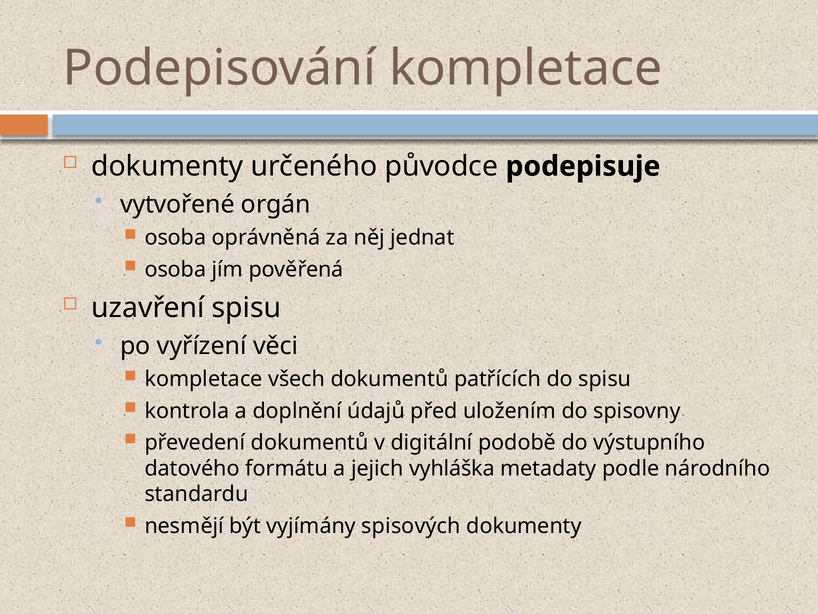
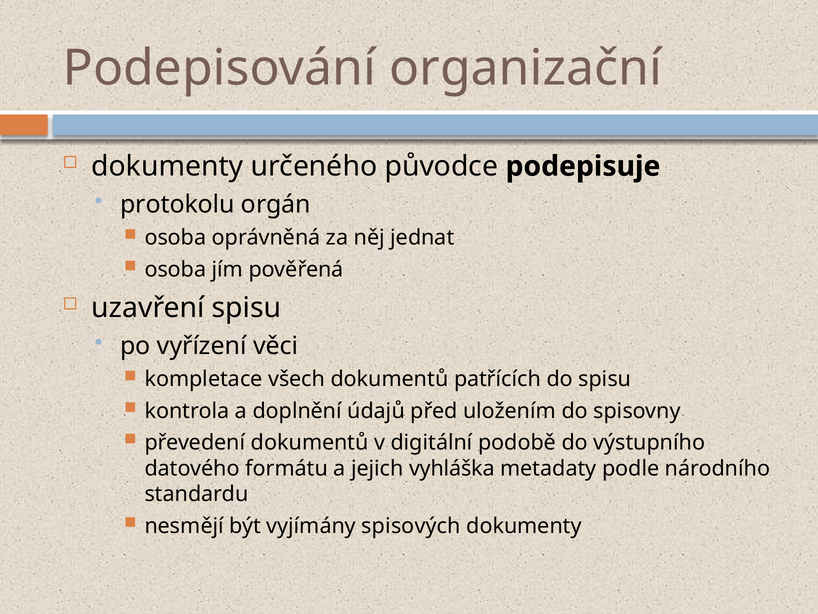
Podepisování kompletace: kompletace -> organizační
vytvořené: vytvořené -> protokolu
